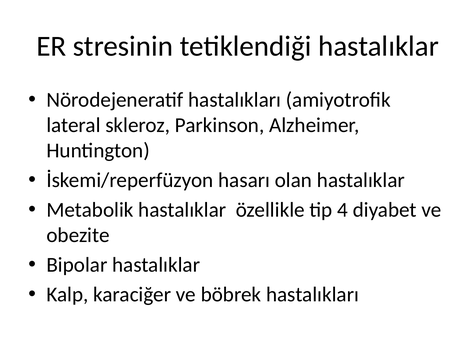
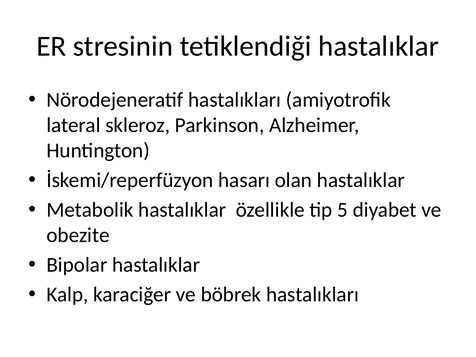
4: 4 -> 5
